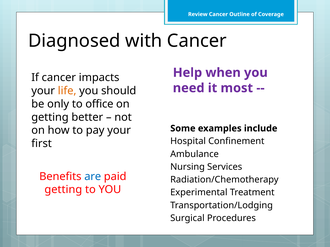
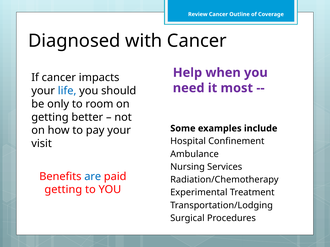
life colour: orange -> blue
office: office -> room
first: first -> visit
